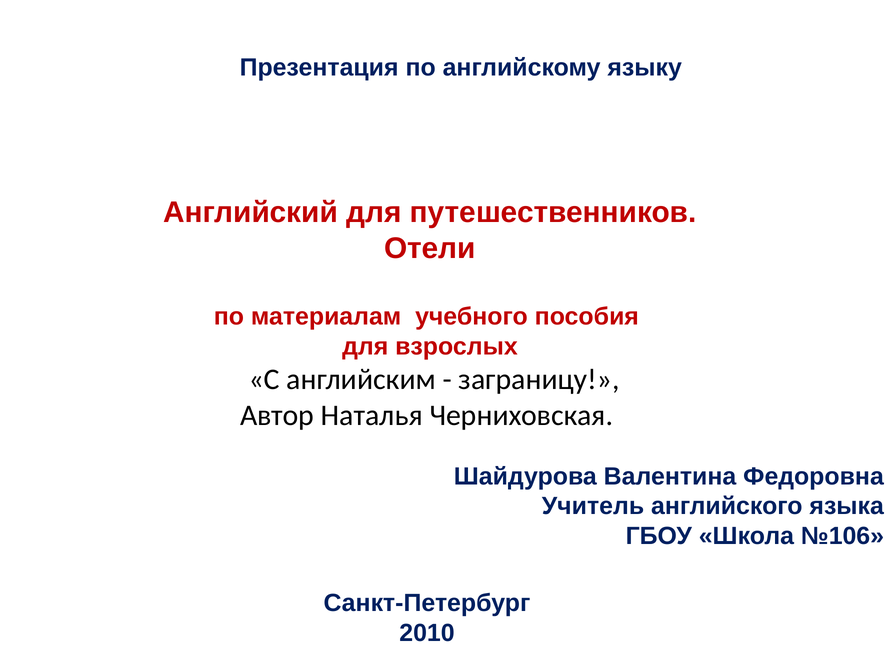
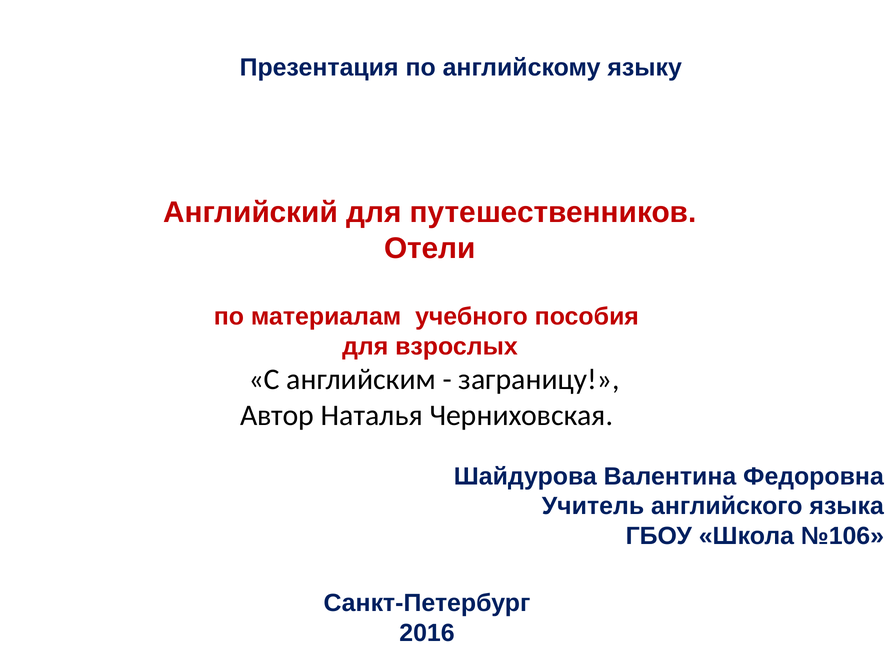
2010: 2010 -> 2016
